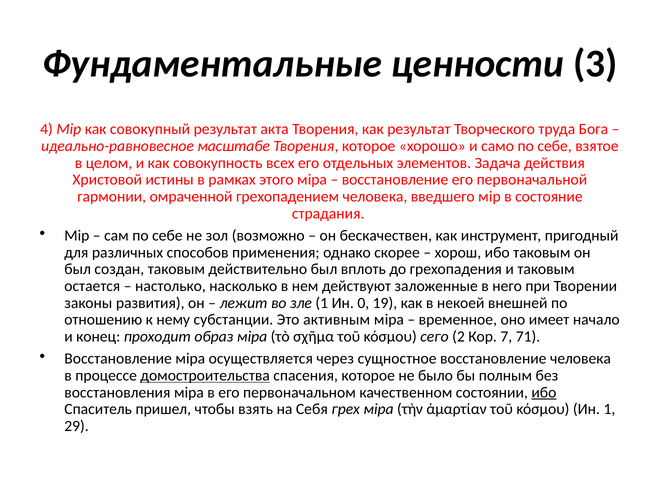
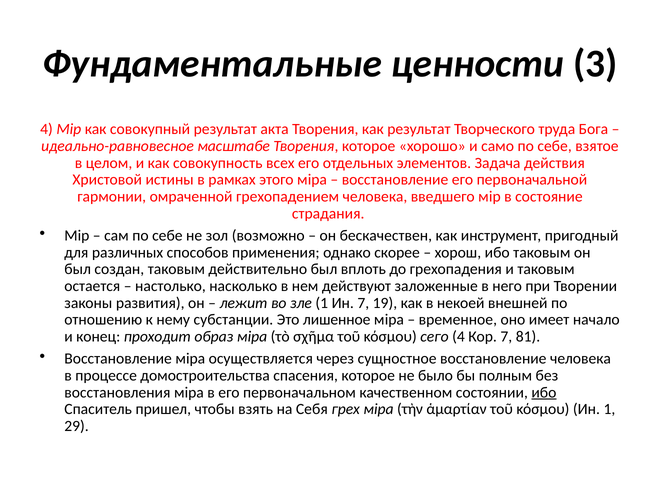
Ин 0: 0 -> 7
активным: активным -> лишенное
сего 2: 2 -> 4
71: 71 -> 81
домостроительства underline: present -> none
